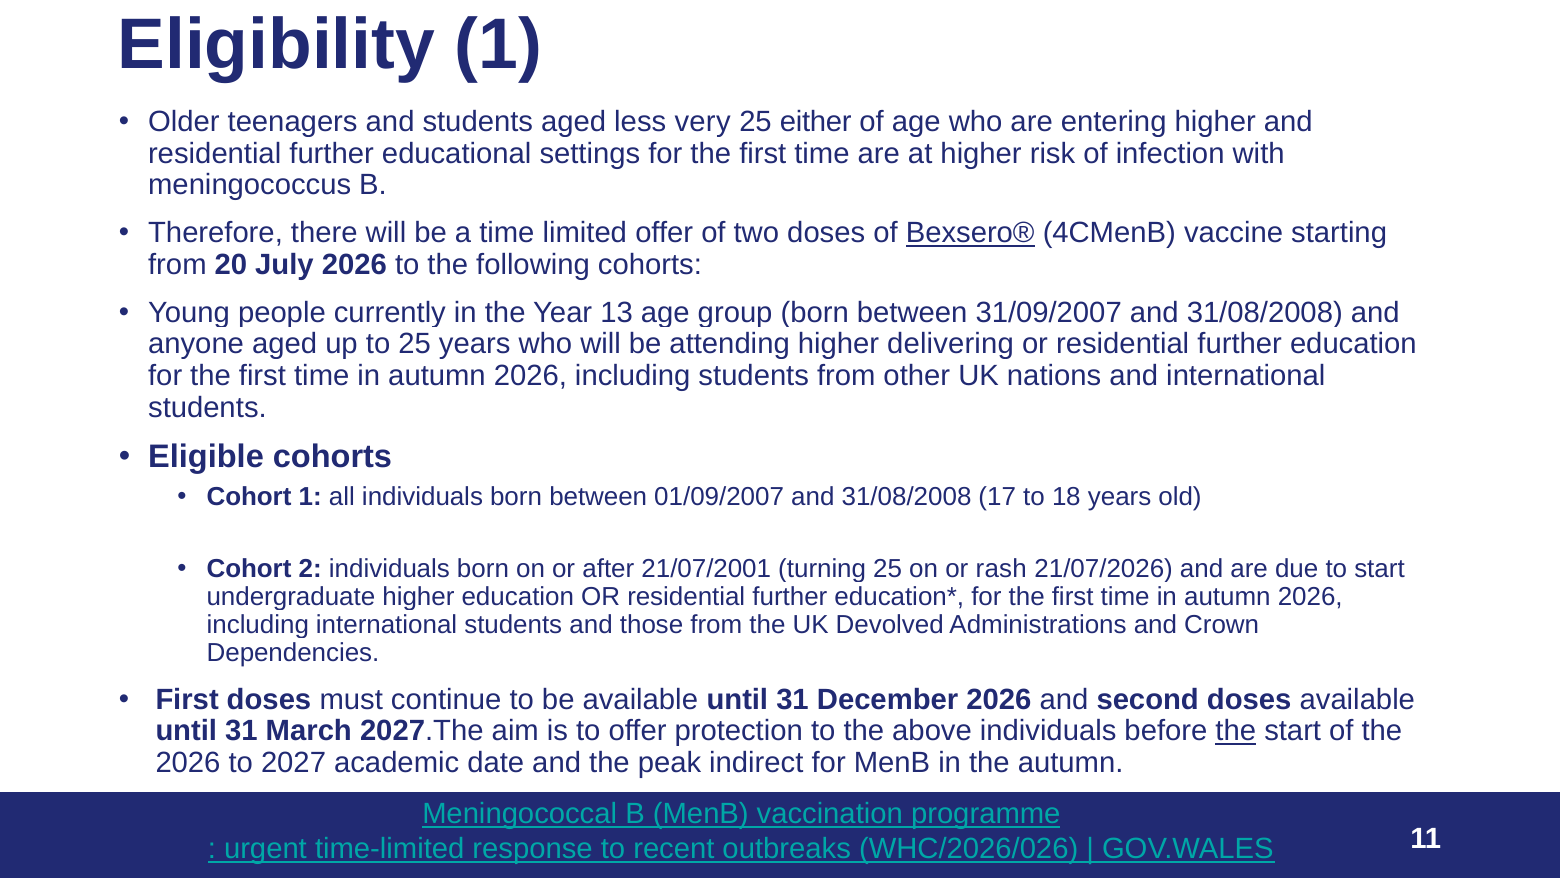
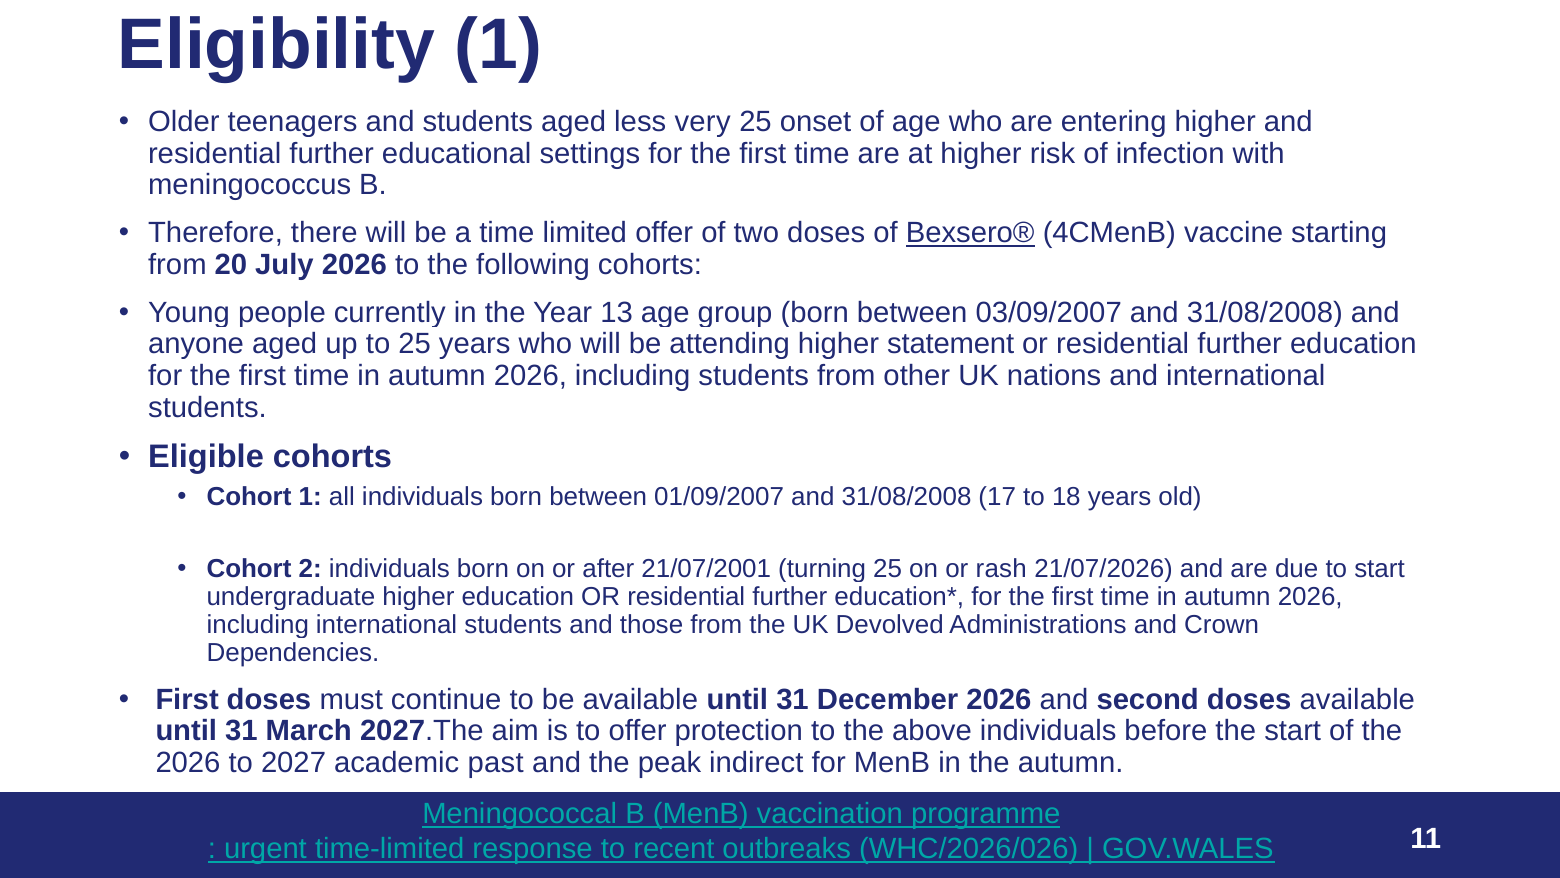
either: either -> onset
31/09/2007: 31/09/2007 -> 03/09/2007
delivering: delivering -> statement
the at (1236, 731) underline: present -> none
date: date -> past
